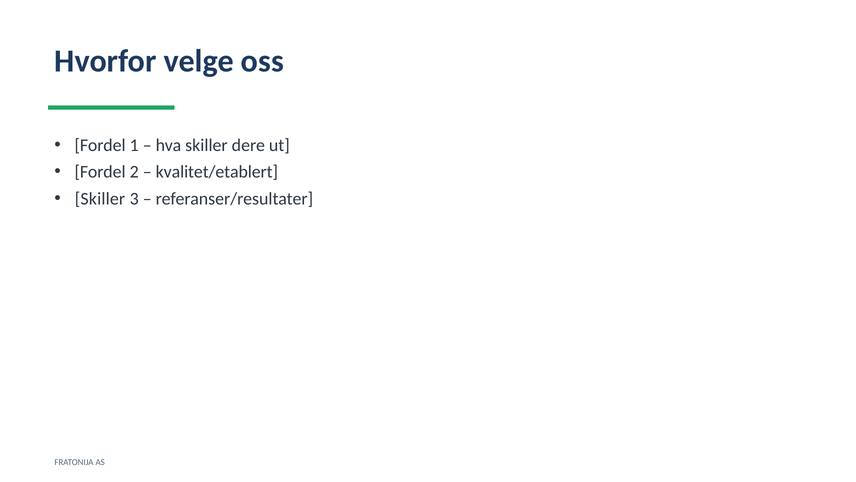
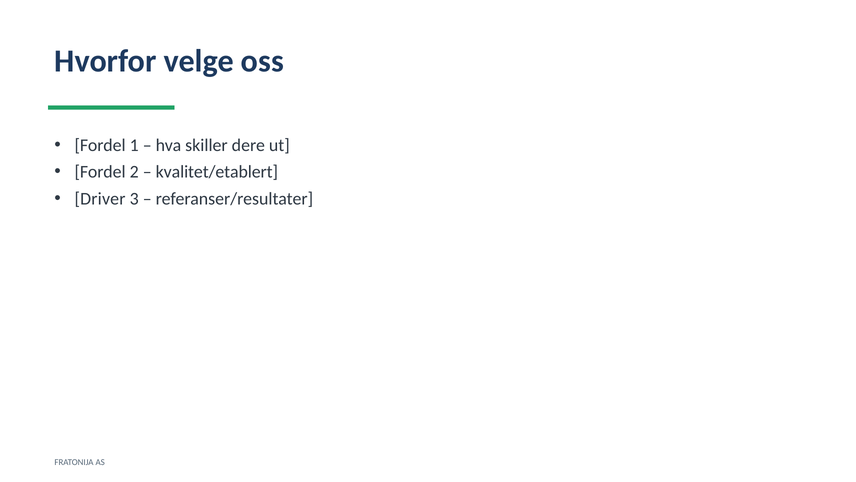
Skiller at (100, 199): Skiller -> Driver
